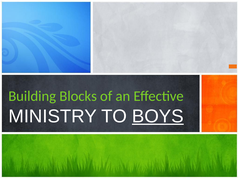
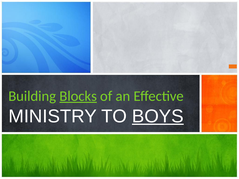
Blocks underline: none -> present
